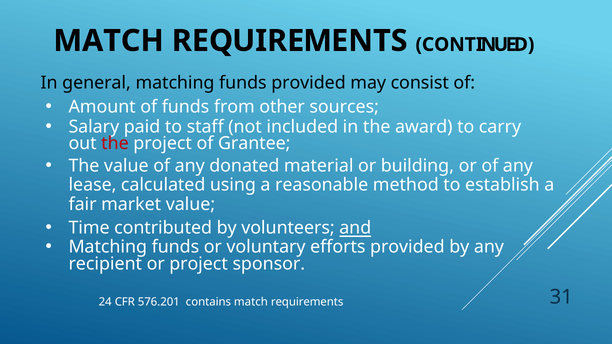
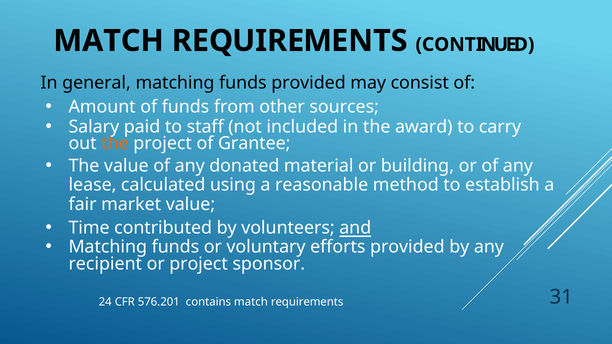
the at (115, 143) colour: red -> orange
